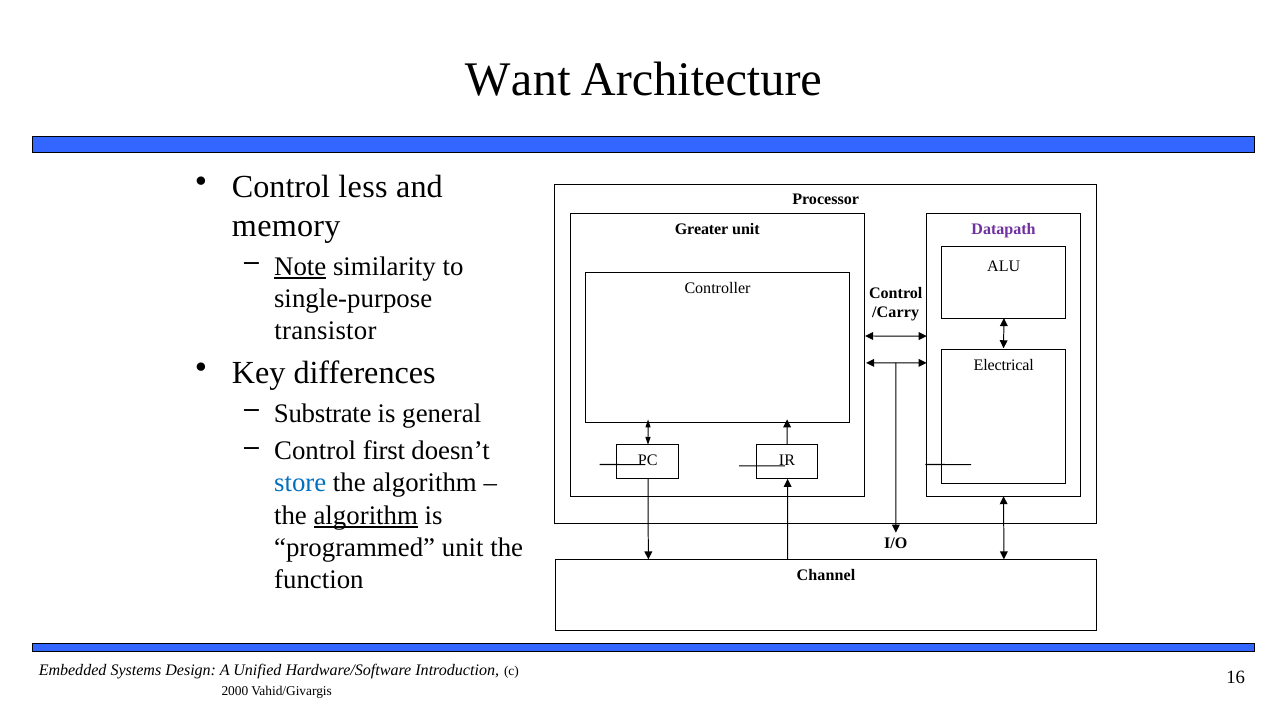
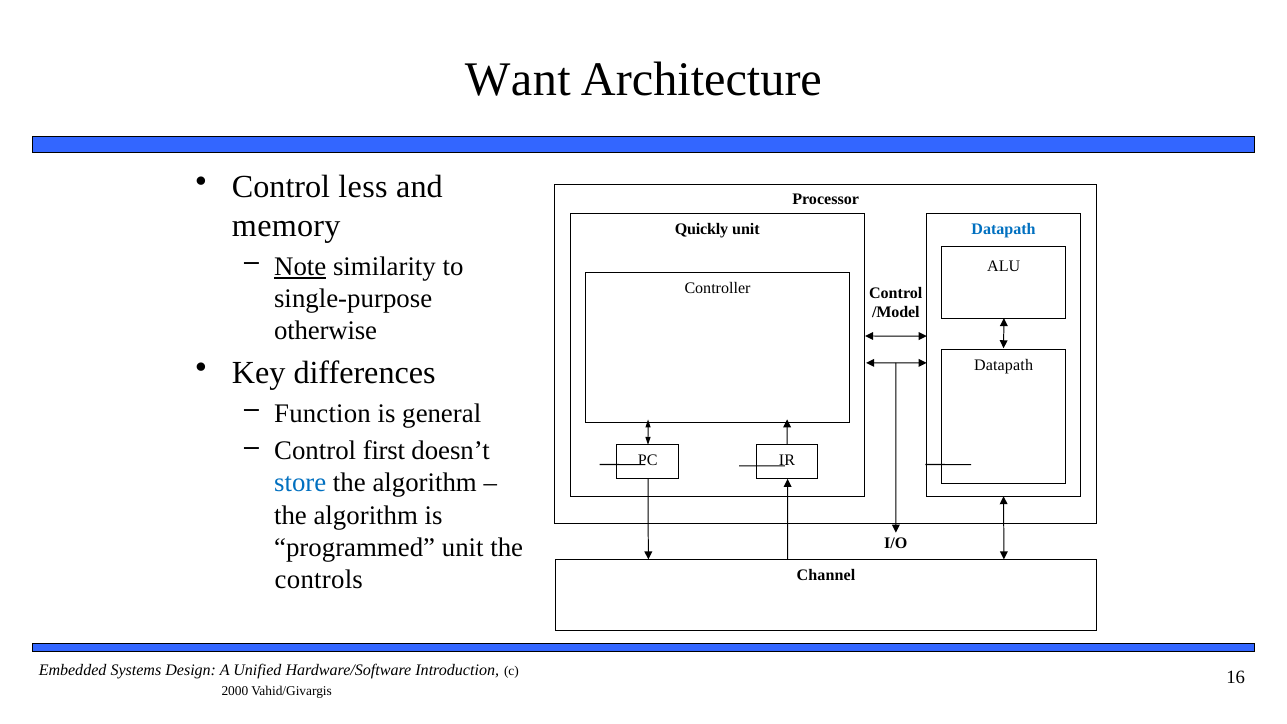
Greater: Greater -> Quickly
Datapath at (1004, 229) colour: purple -> blue
/Carry: /Carry -> /Model
transistor: transistor -> otherwise
Electrical at (1004, 365): Electrical -> Datapath
Substrate: Substrate -> Function
algorithm at (366, 515) underline: present -> none
function: function -> controls
